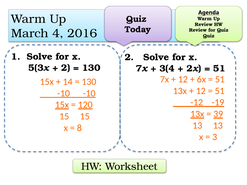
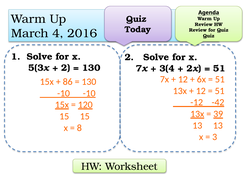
14: 14 -> 86
-19: -19 -> -42
